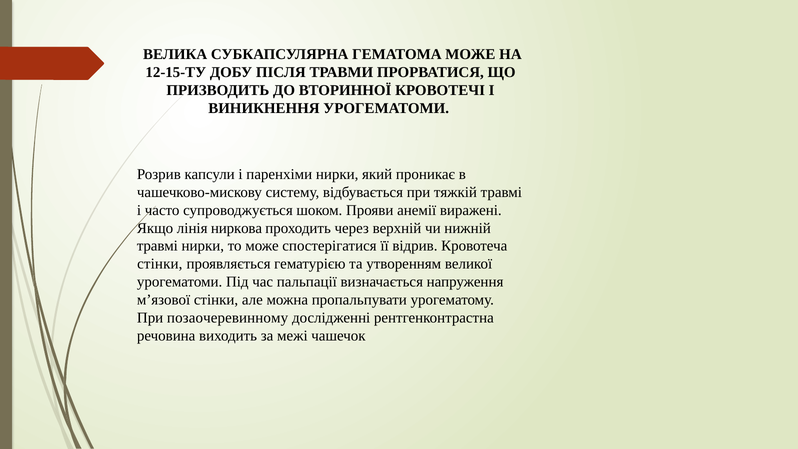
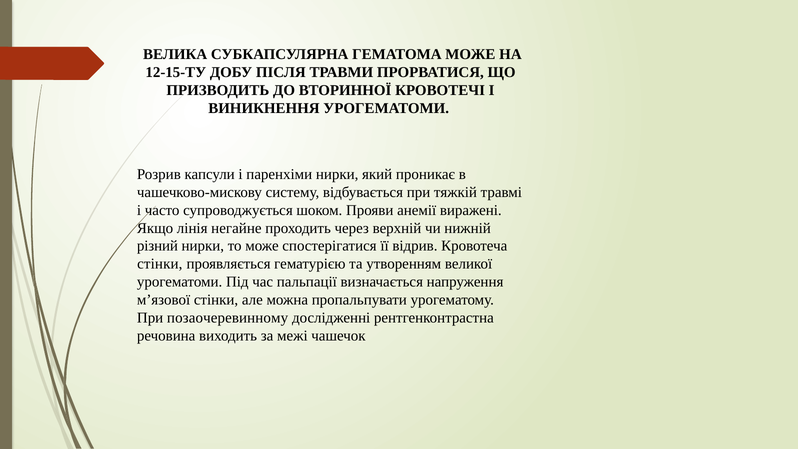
ниркова: ниркова -> негайне
травмі at (157, 246): травмі -> різний
